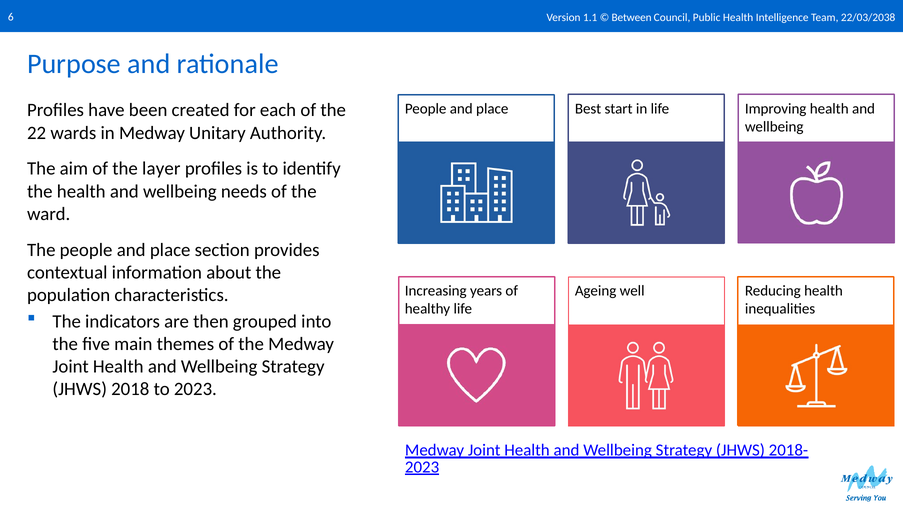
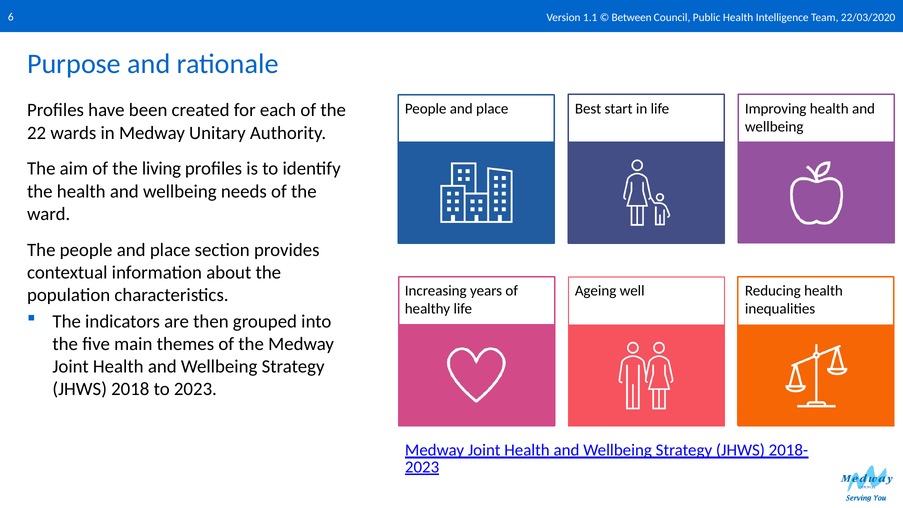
22/03/2038: 22/03/2038 -> 22/03/2020
layer: layer -> living
